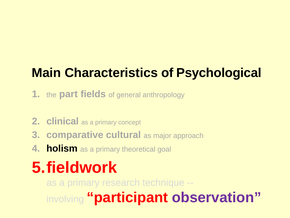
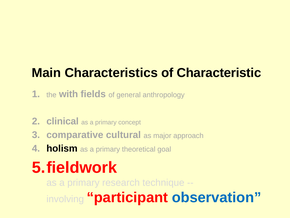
Psychological: Psychological -> Characteristic
part: part -> with
observation colour: purple -> blue
